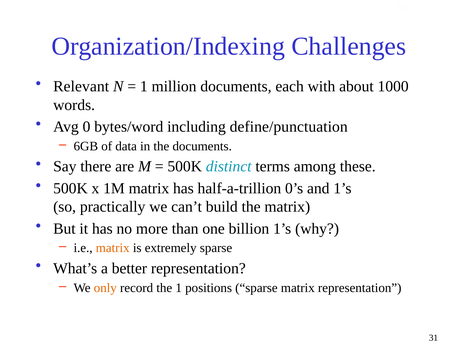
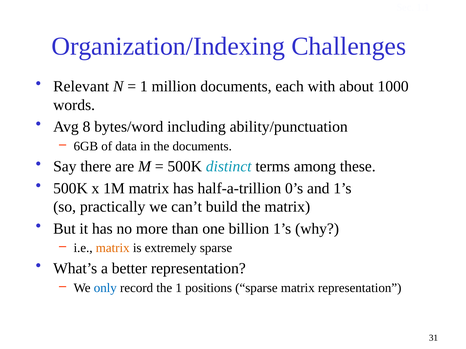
0: 0 -> 8
define/punctuation: define/punctuation -> ability/punctuation
only colour: orange -> blue
